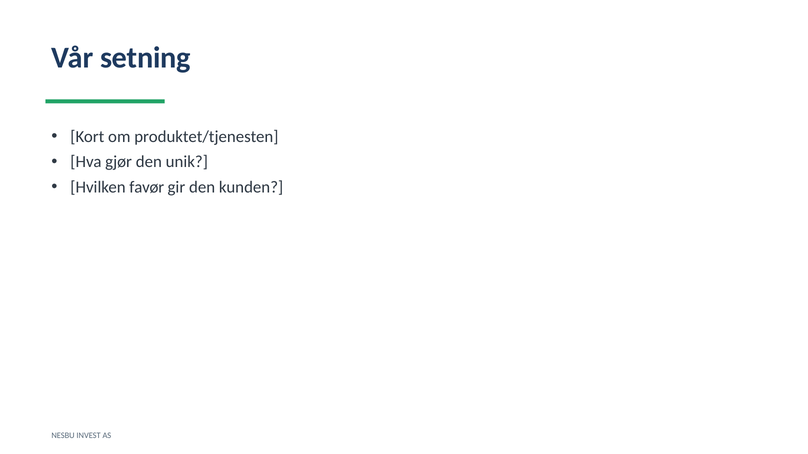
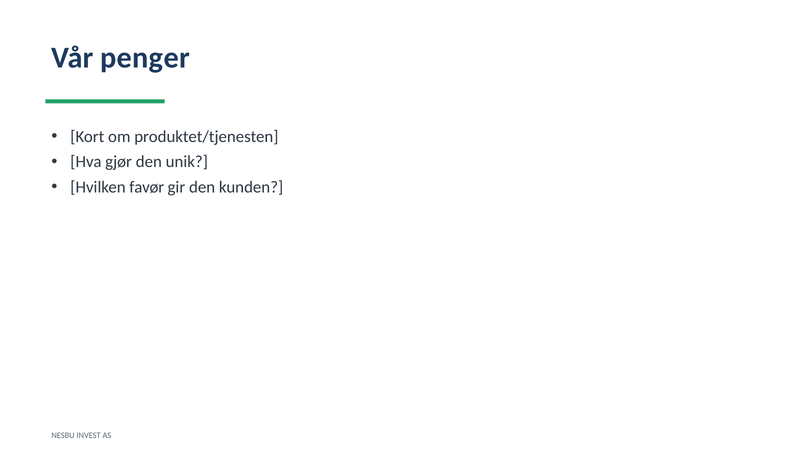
setning: setning -> penger
